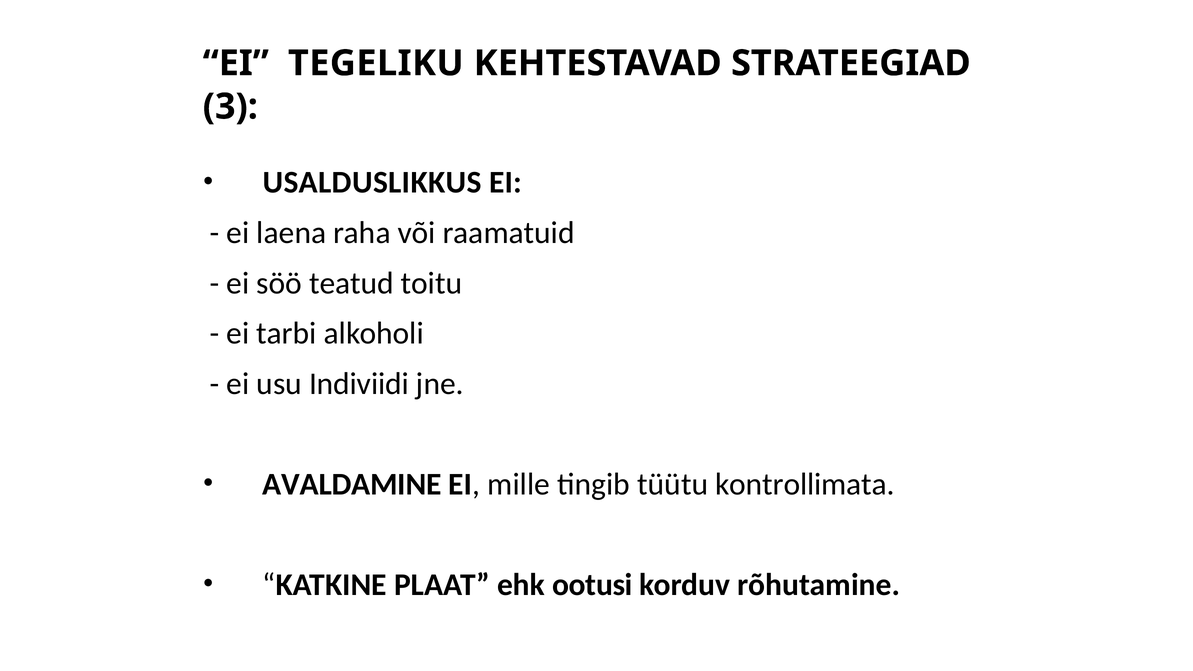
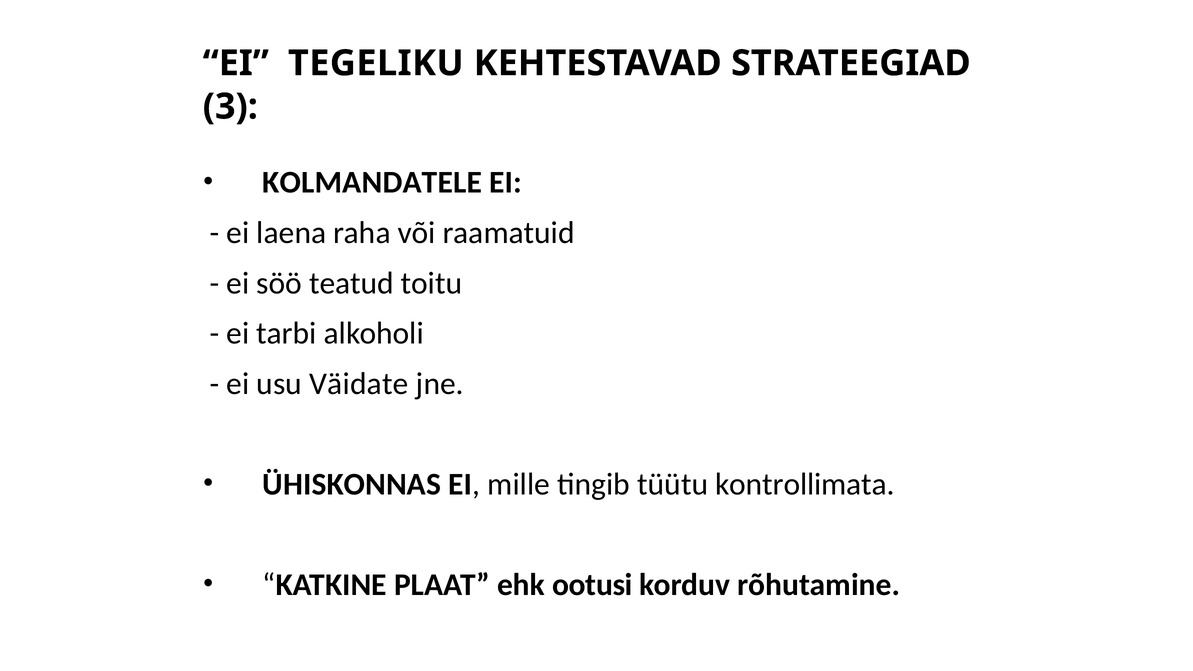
USALDUSLIKKUS: USALDUSLIKKUS -> KOLMANDATELE
Indiviidi: Indiviidi -> Väidate
AVALDAMINE: AVALDAMINE -> ÜHISKONNAS
